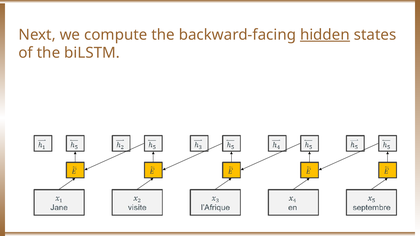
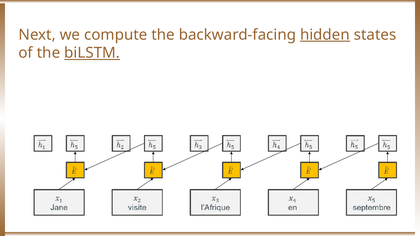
biLSTM underline: none -> present
